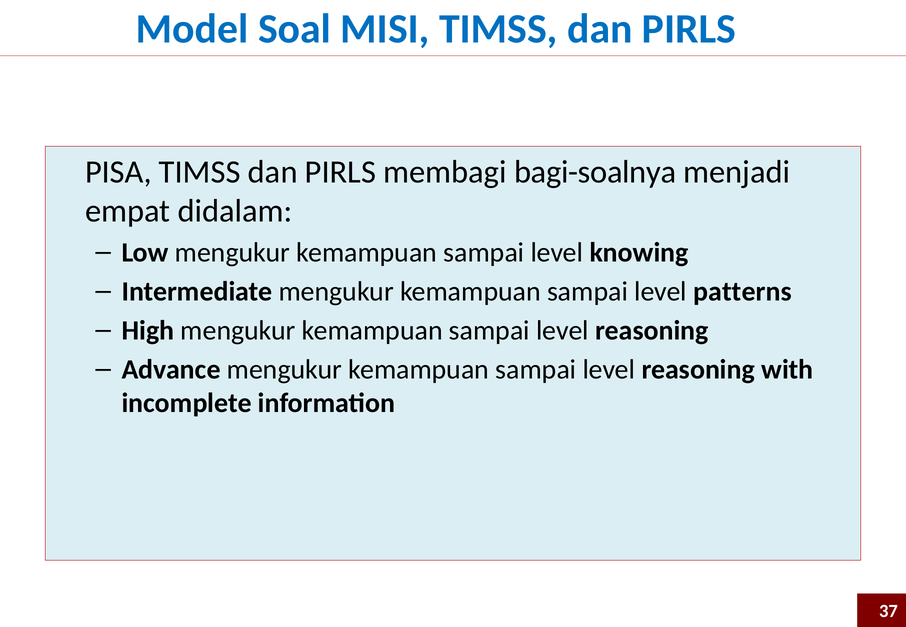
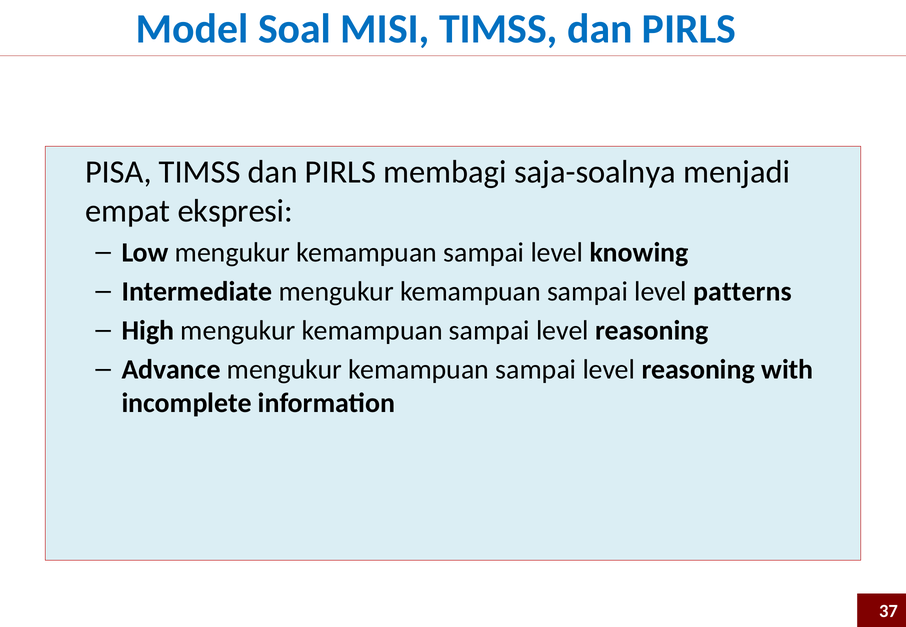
bagi-soalnya: bagi-soalnya -> saja-soalnya
didalam: didalam -> ekspresi
